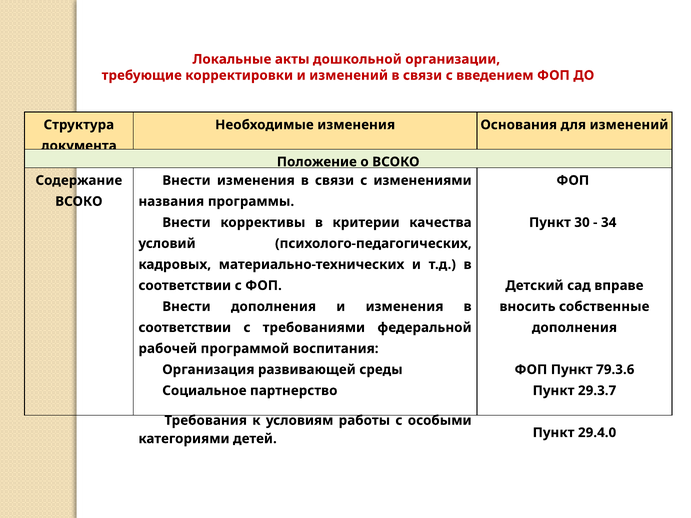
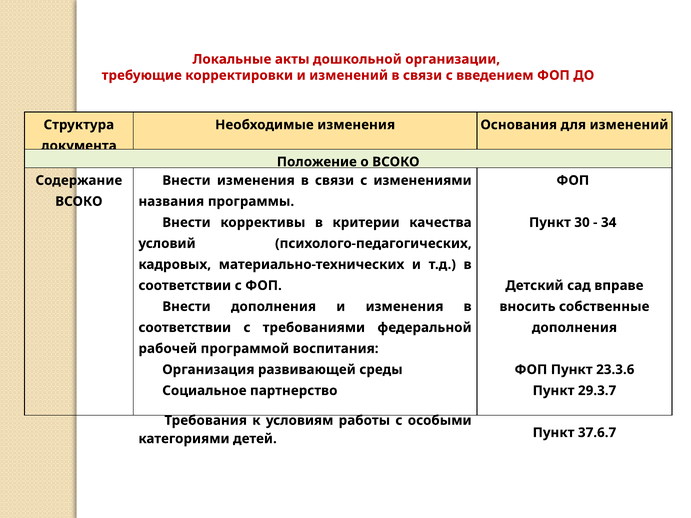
79.3.6: 79.3.6 -> 23.3.6
29.4.0: 29.4.0 -> 37.6.7
